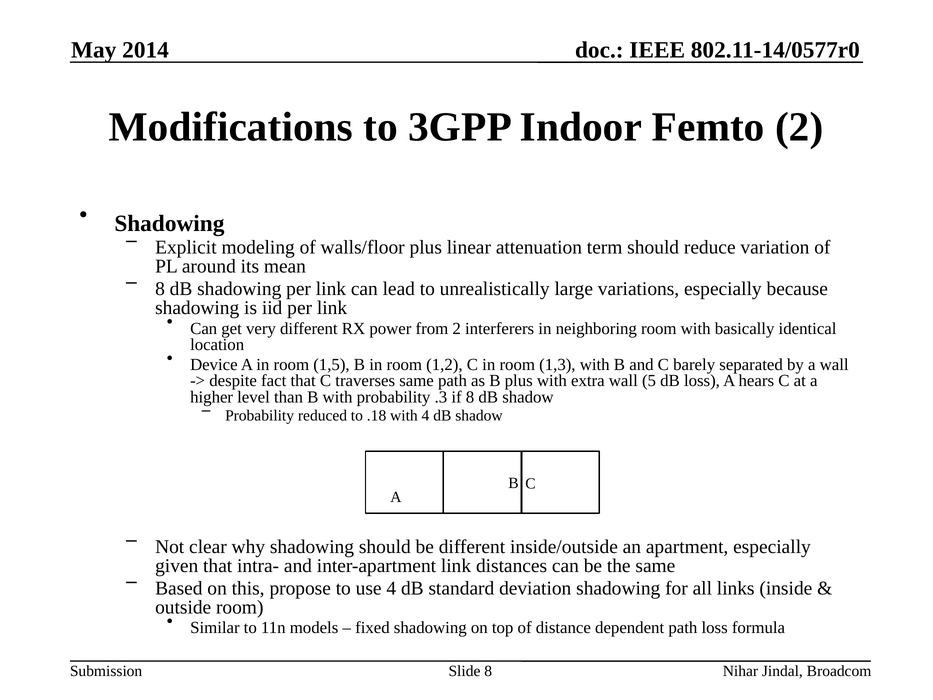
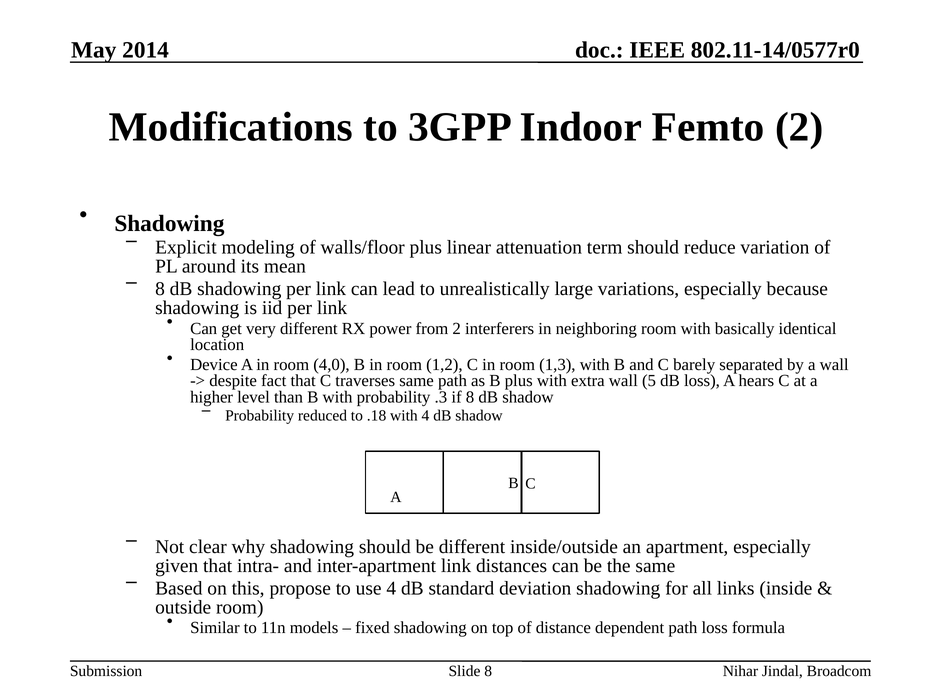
1,5: 1,5 -> 4,0
